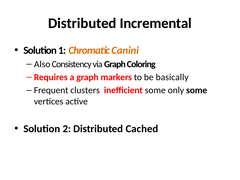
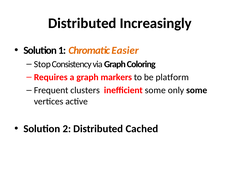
Incremental: Incremental -> Increasingly
Canini: Canini -> Easier
Also: Also -> Stop
basically: basically -> platform
